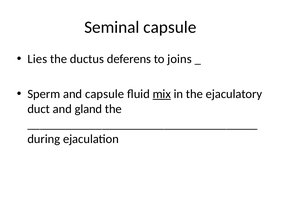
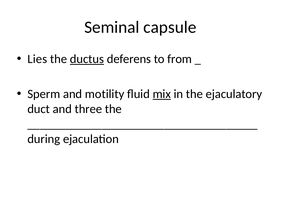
ductus underline: none -> present
joins: joins -> from
and capsule: capsule -> motility
gland: gland -> three
